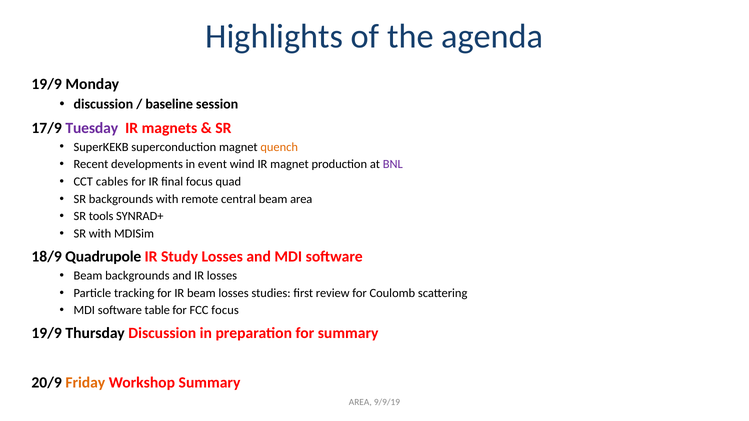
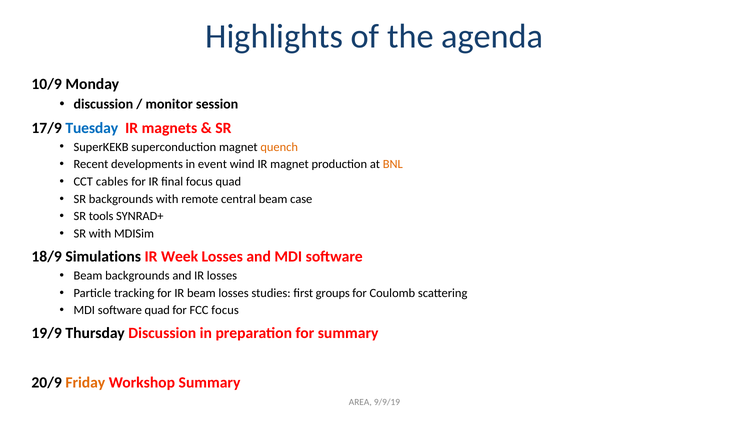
19/9 at (47, 84): 19/9 -> 10/9
baseline: baseline -> monitor
Tuesday colour: purple -> blue
BNL colour: purple -> orange
beam area: area -> case
Quadrupole: Quadrupole -> Simulations
Study: Study -> Week
review: review -> groups
software table: table -> quad
